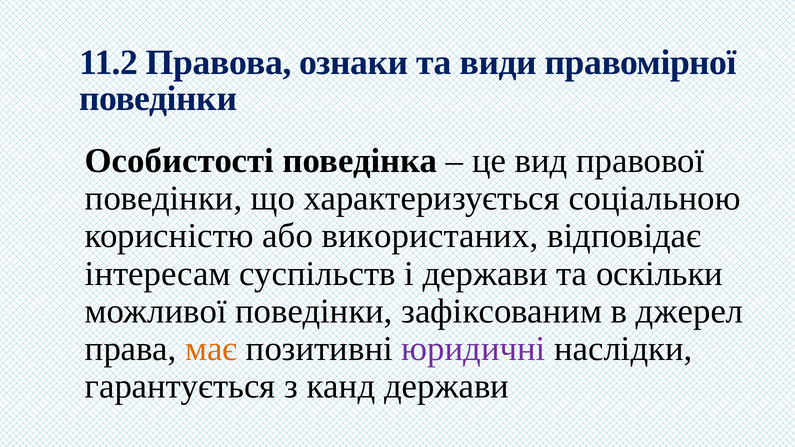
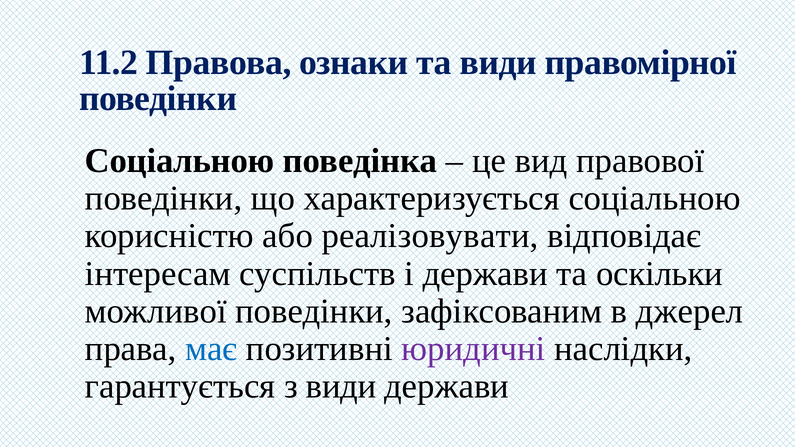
Особистості at (180, 161): Особистості -> Соціальною
використаних: використаних -> реалізовувати
має colour: orange -> blue
з канд: канд -> види
